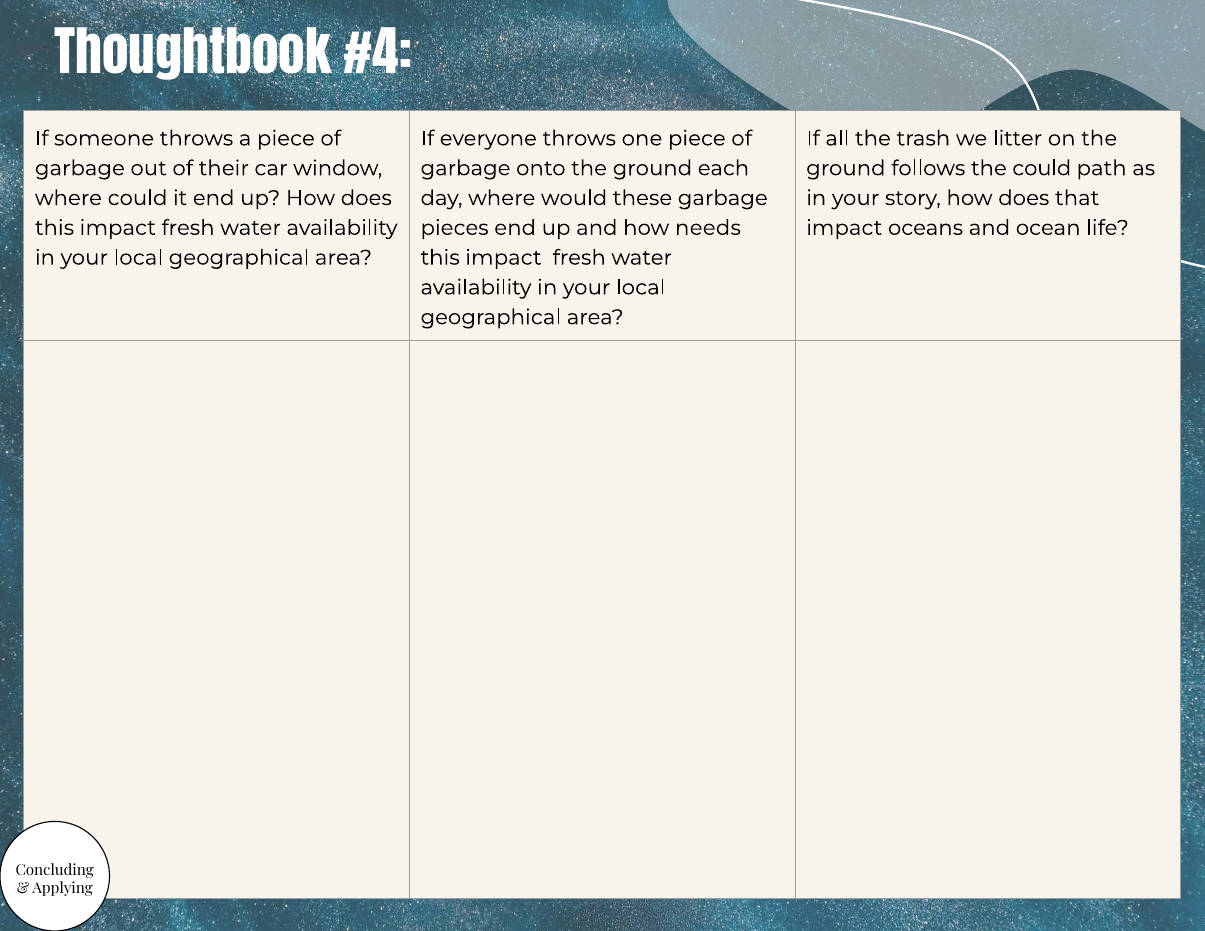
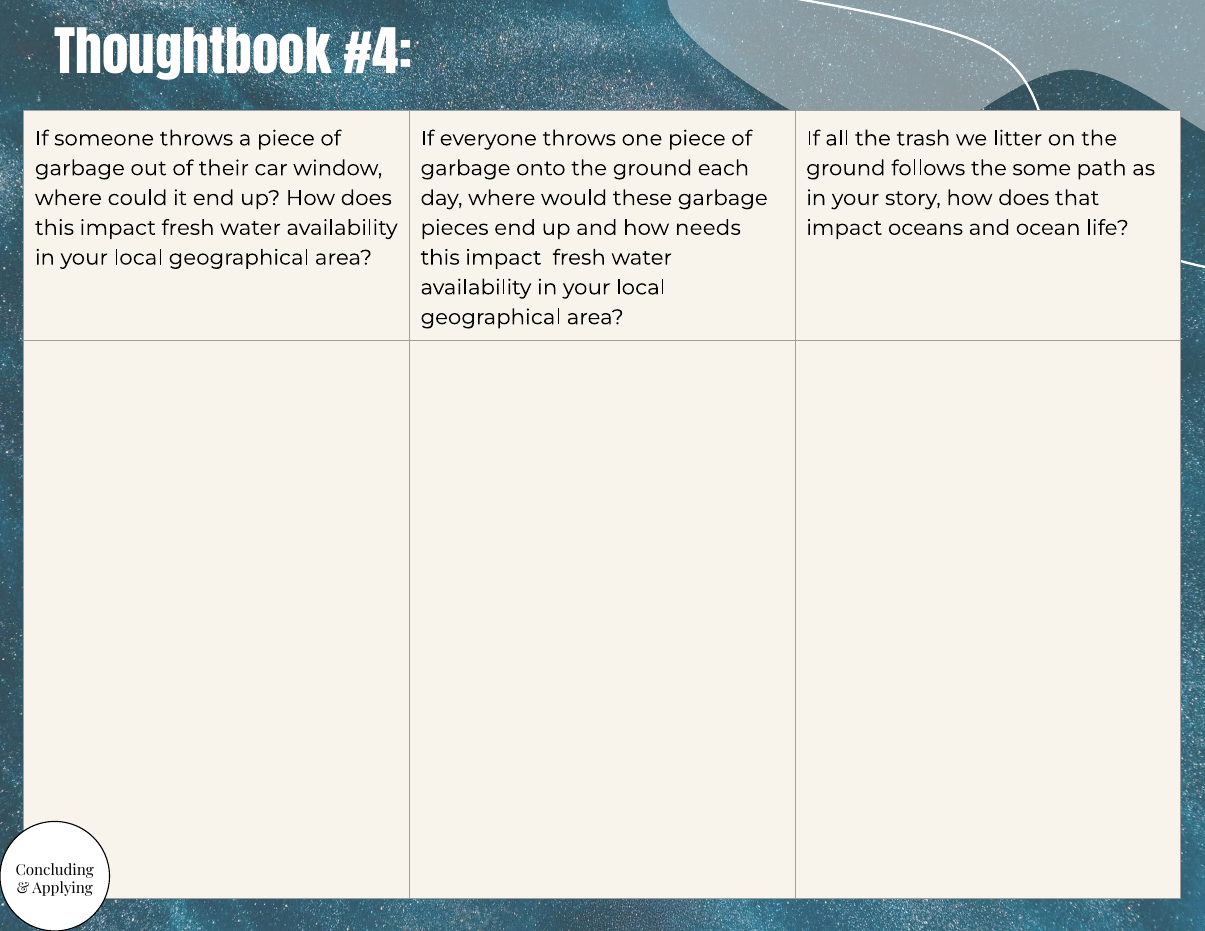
the could: could -> some
